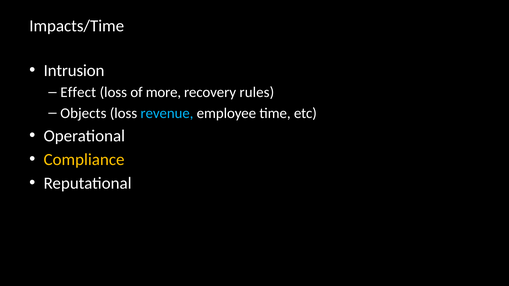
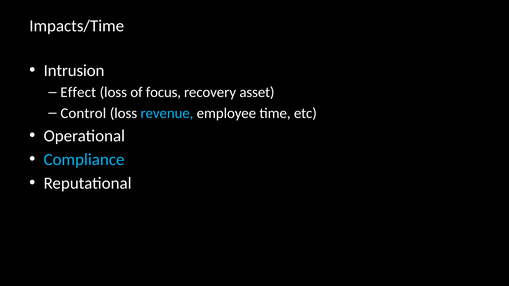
more: more -> focus
rules: rules -> asset
Objects: Objects -> Control
Compliance colour: yellow -> light blue
